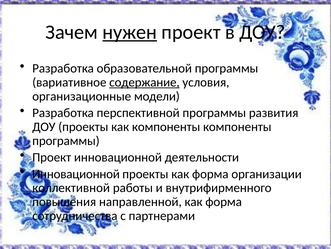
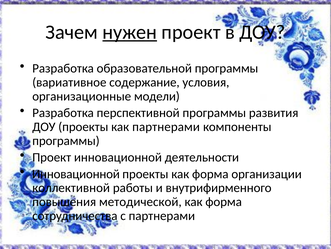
содержание underline: present -> none
как компоненты: компоненты -> партнерами
направленной: направленной -> методической
